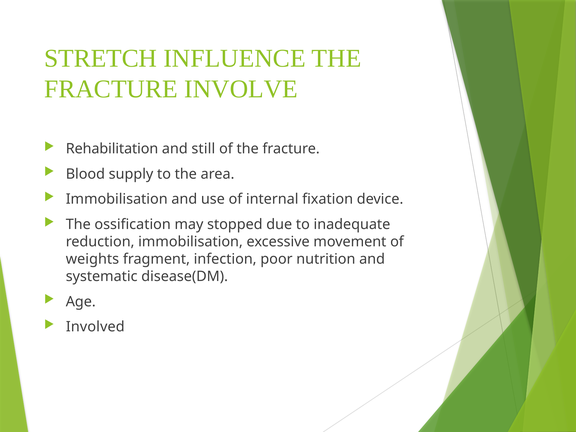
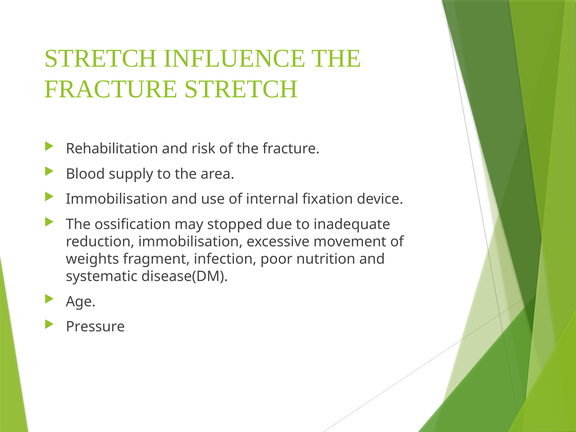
FRACTURE INVOLVE: INVOLVE -> STRETCH
still: still -> risk
Involved: Involved -> Pressure
